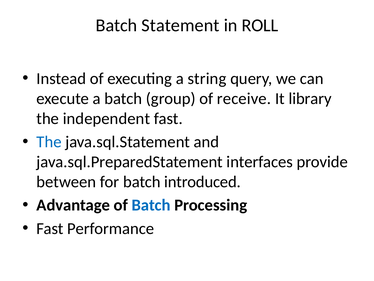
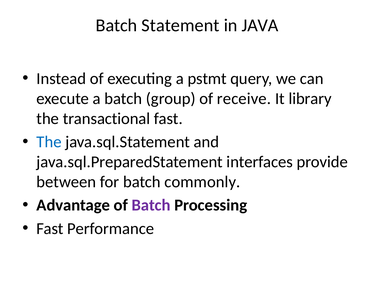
ROLL: ROLL -> JAVA
string: string -> pstmt
independent: independent -> transactional
introduced: introduced -> commonly
Batch at (151, 205) colour: blue -> purple
